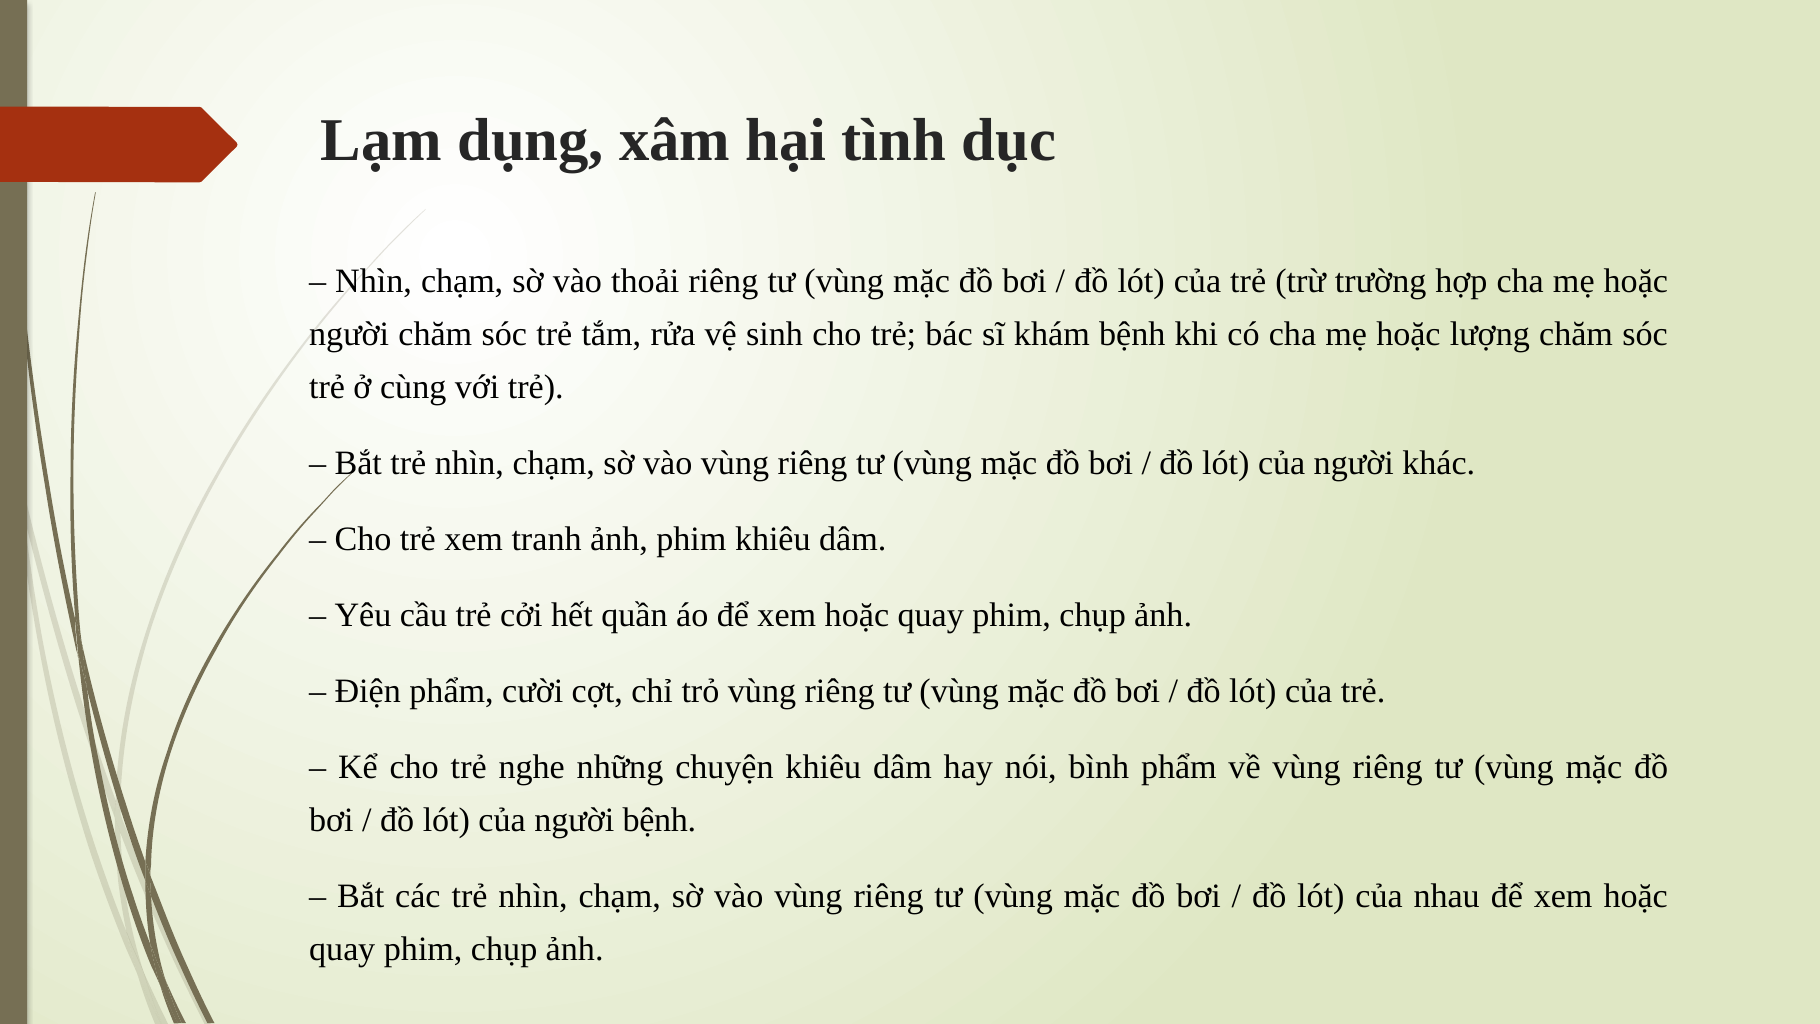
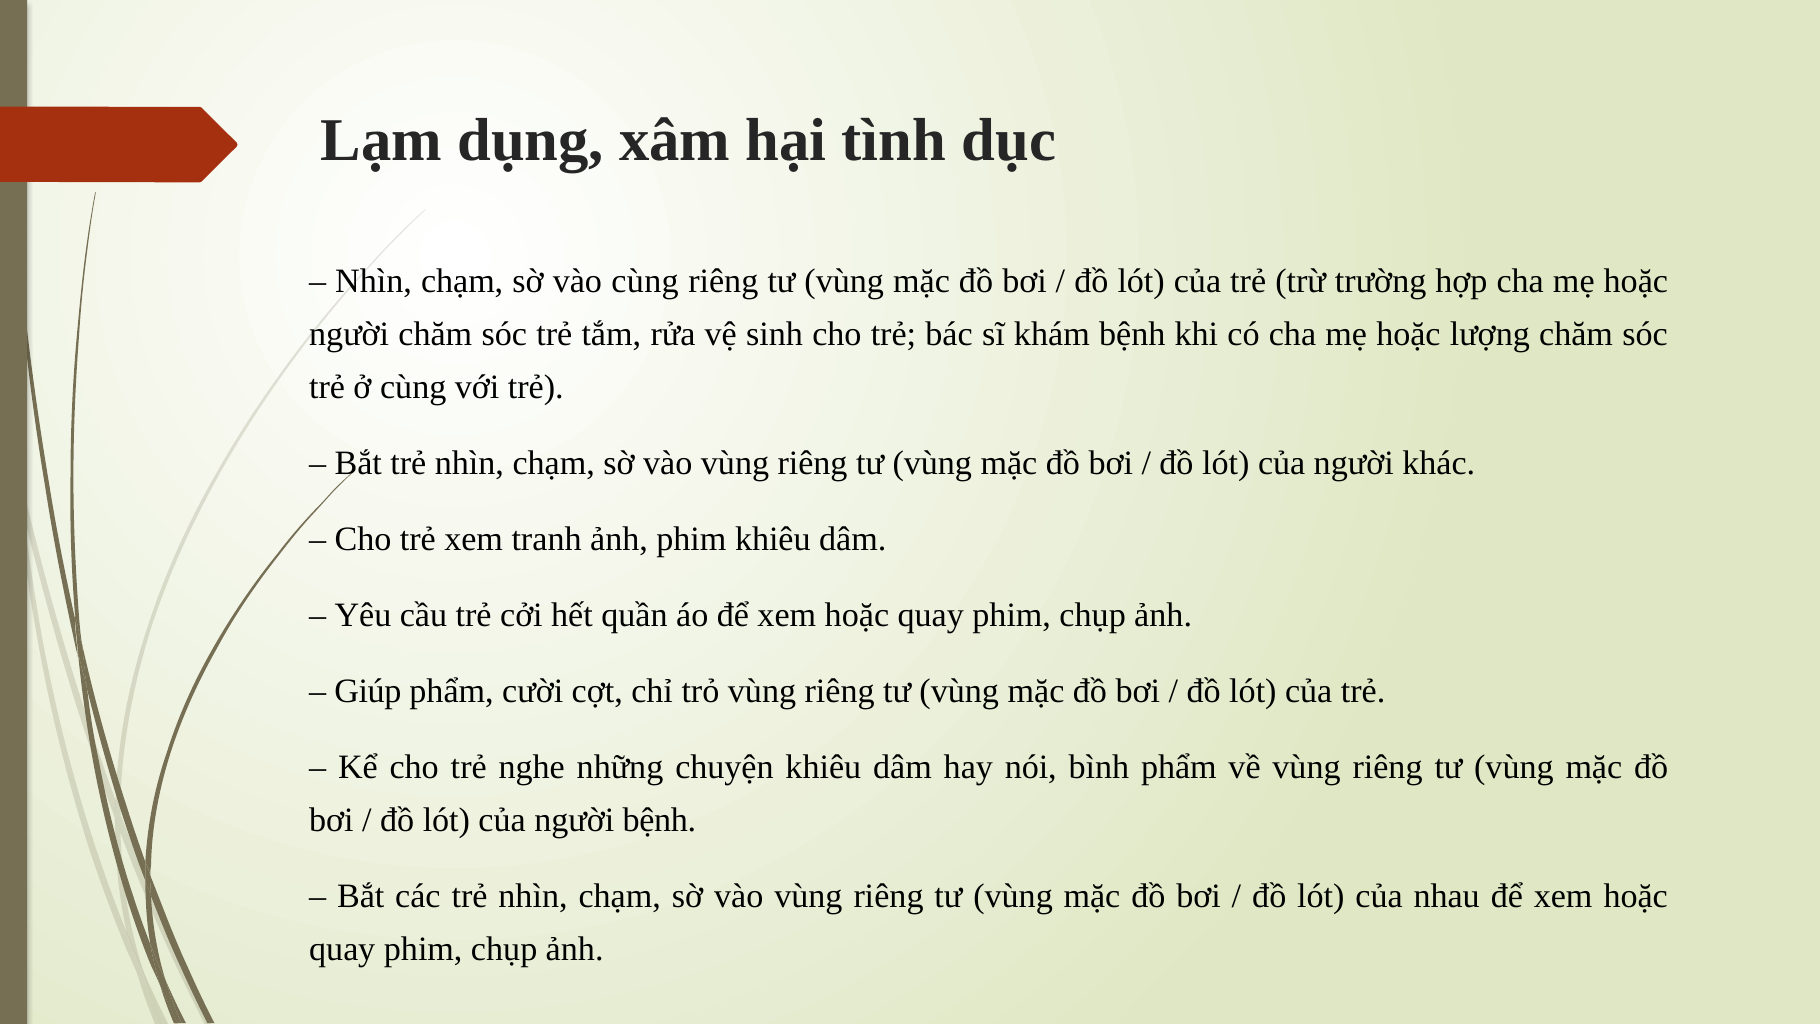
vào thoải: thoải -> cùng
Điện: Điện -> Giúp
